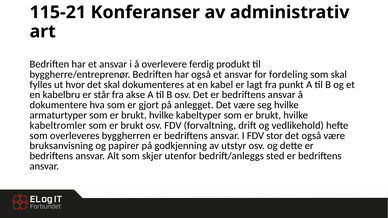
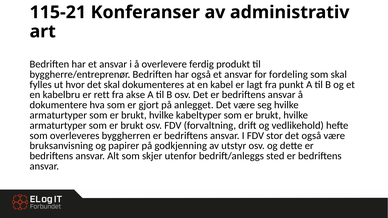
står: står -> rett
kabeltromler at (58, 125): kabeltromler -> armaturtyper
